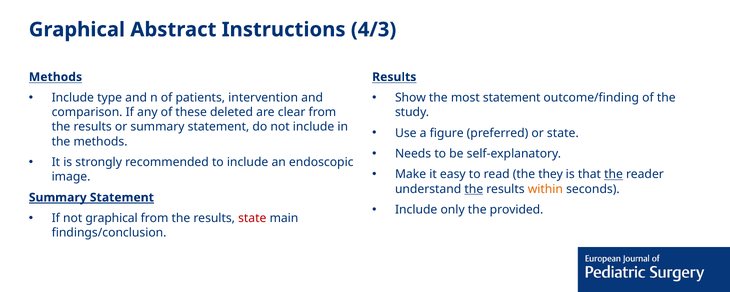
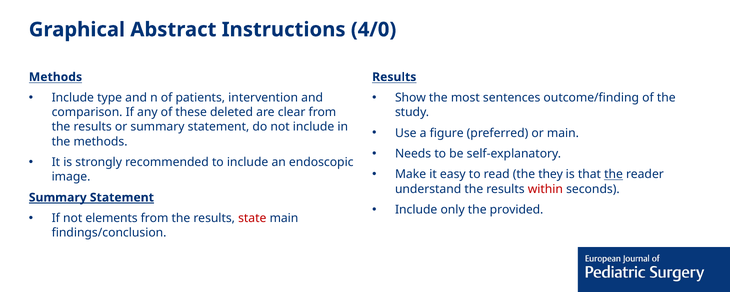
4/3: 4/3 -> 4/0
most statement: statement -> sentences
or state: state -> main
the at (474, 189) underline: present -> none
within colour: orange -> red
not graphical: graphical -> elements
